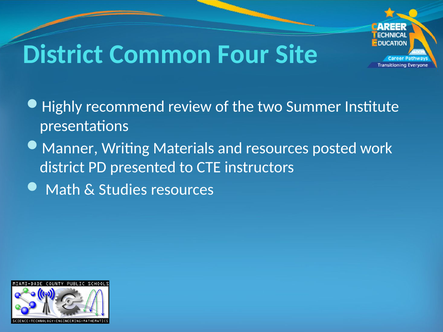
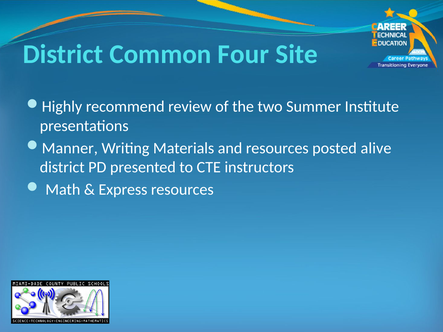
work: work -> alive
Studies: Studies -> Express
